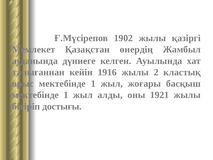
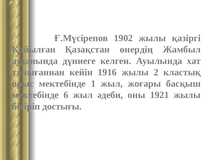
Мемлекет: Мемлекет -> Қойылған
1 at (66, 95): 1 -> 6
алды: алды -> әдеби
